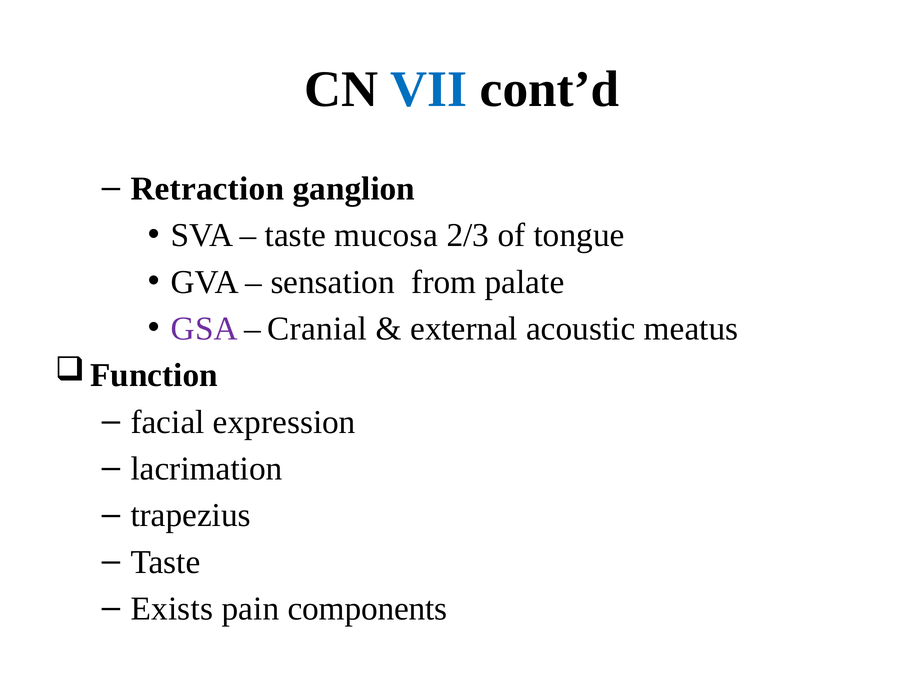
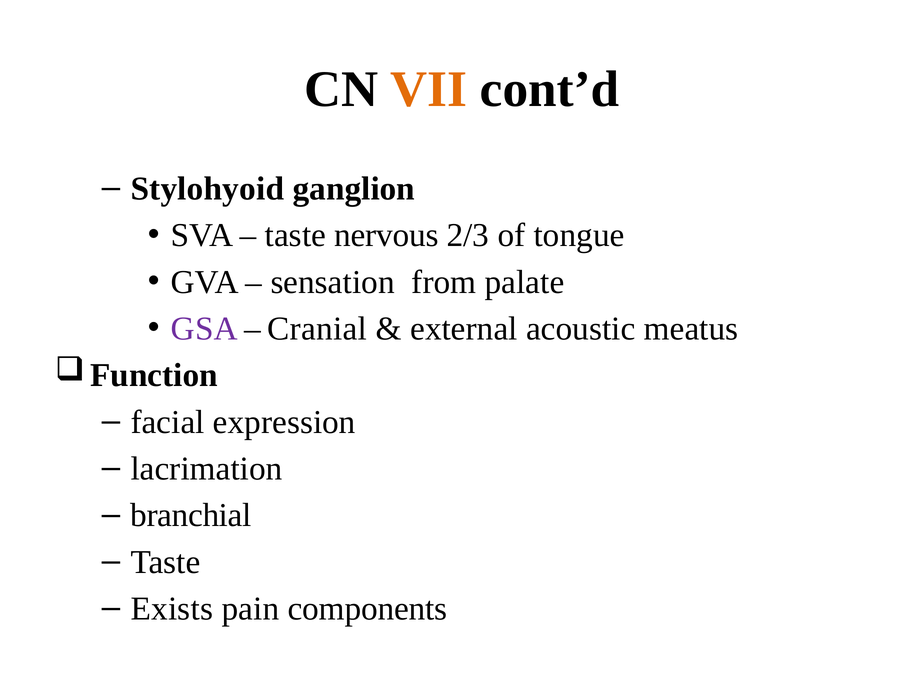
VII colour: blue -> orange
Retraction: Retraction -> Stylohyoid
mucosa: mucosa -> nervous
trapezius: trapezius -> branchial
